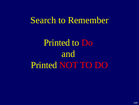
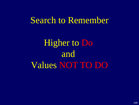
Printed at (57, 42): Printed -> Higher
Printed at (44, 65): Printed -> Values
